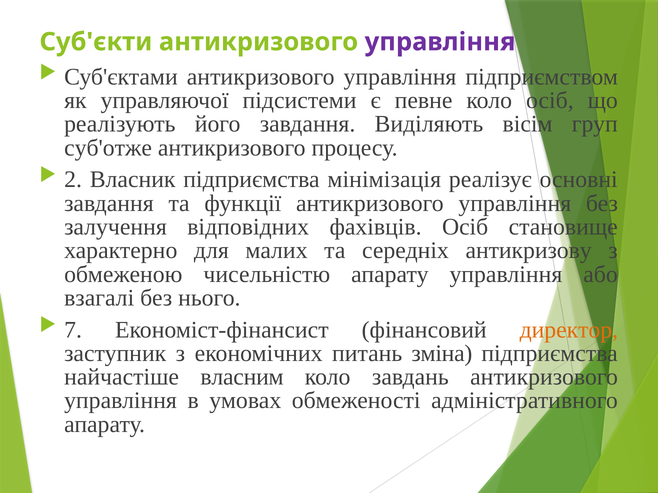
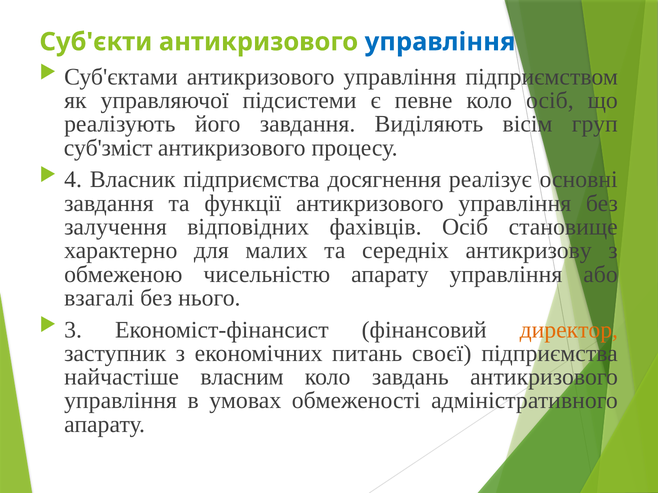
управління at (440, 42) colour: purple -> blue
суб'отже: суб'отже -> суб'зміст
2: 2 -> 4
мінімізація: мінімізація -> досягнення
7: 7 -> 3
зміна: зміна -> своєї
